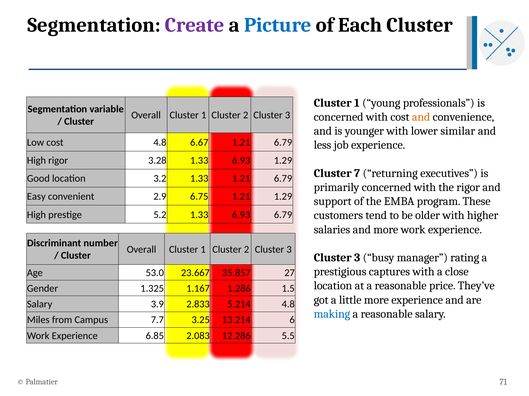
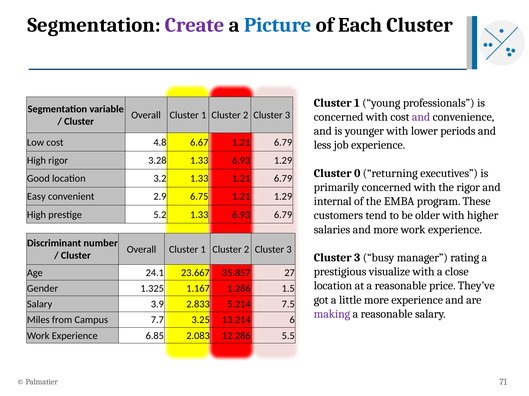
and at (421, 117) colour: orange -> purple
similar: similar -> periods
7: 7 -> 0
support: support -> internal
captures: captures -> visualize
53.0: 53.0 -> 24.1
5.214 4.8: 4.8 -> 7.5
making colour: blue -> purple
